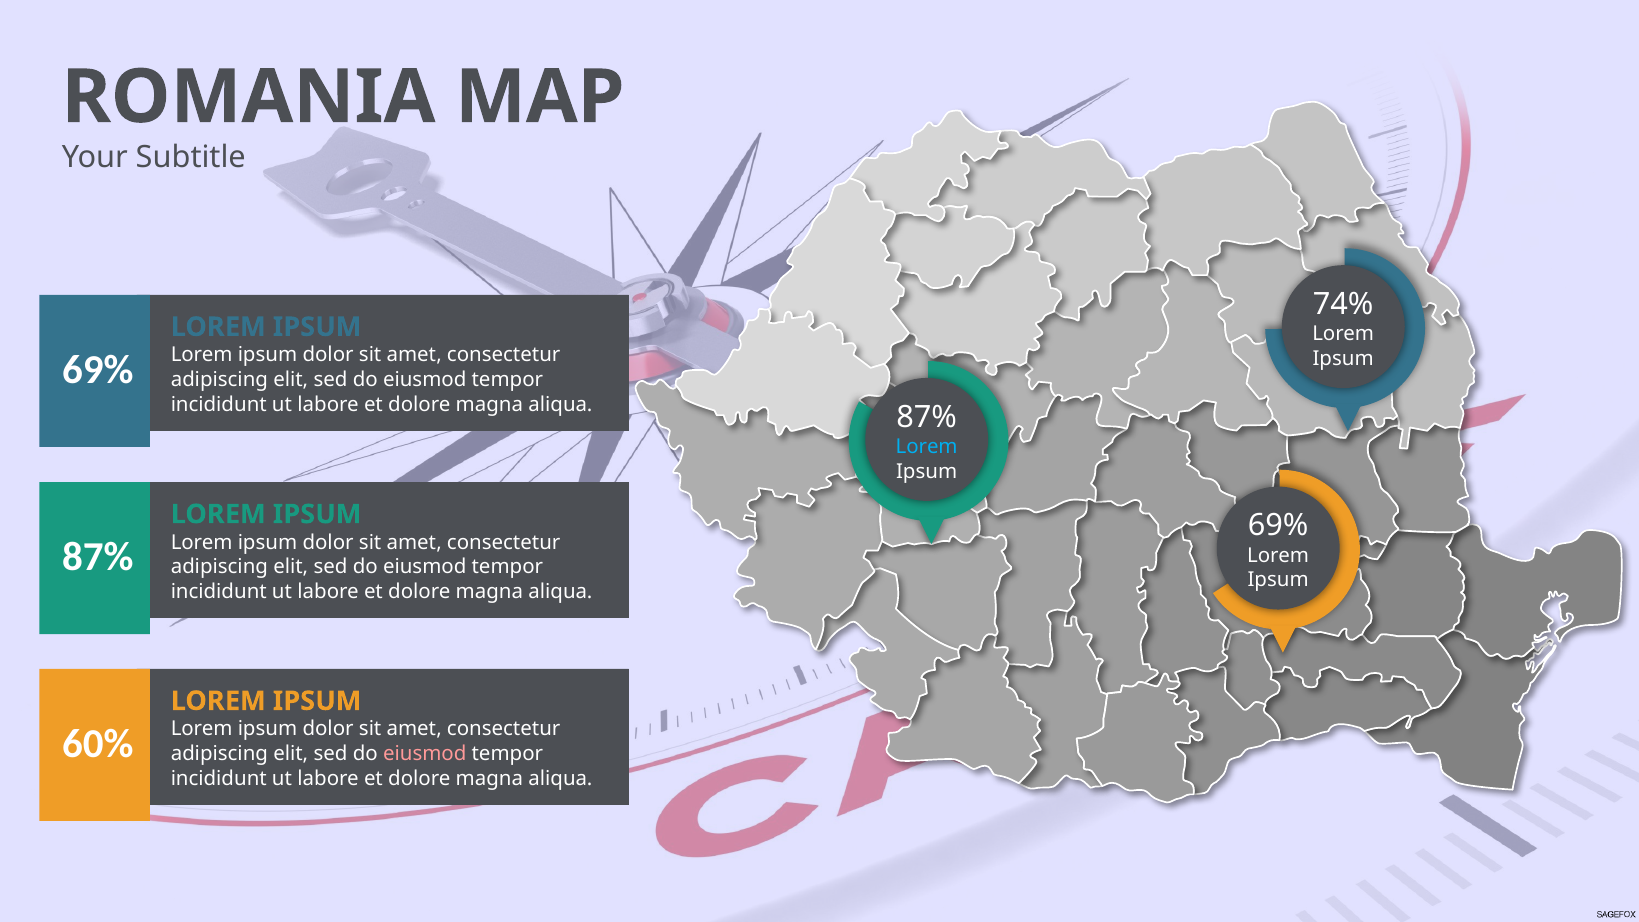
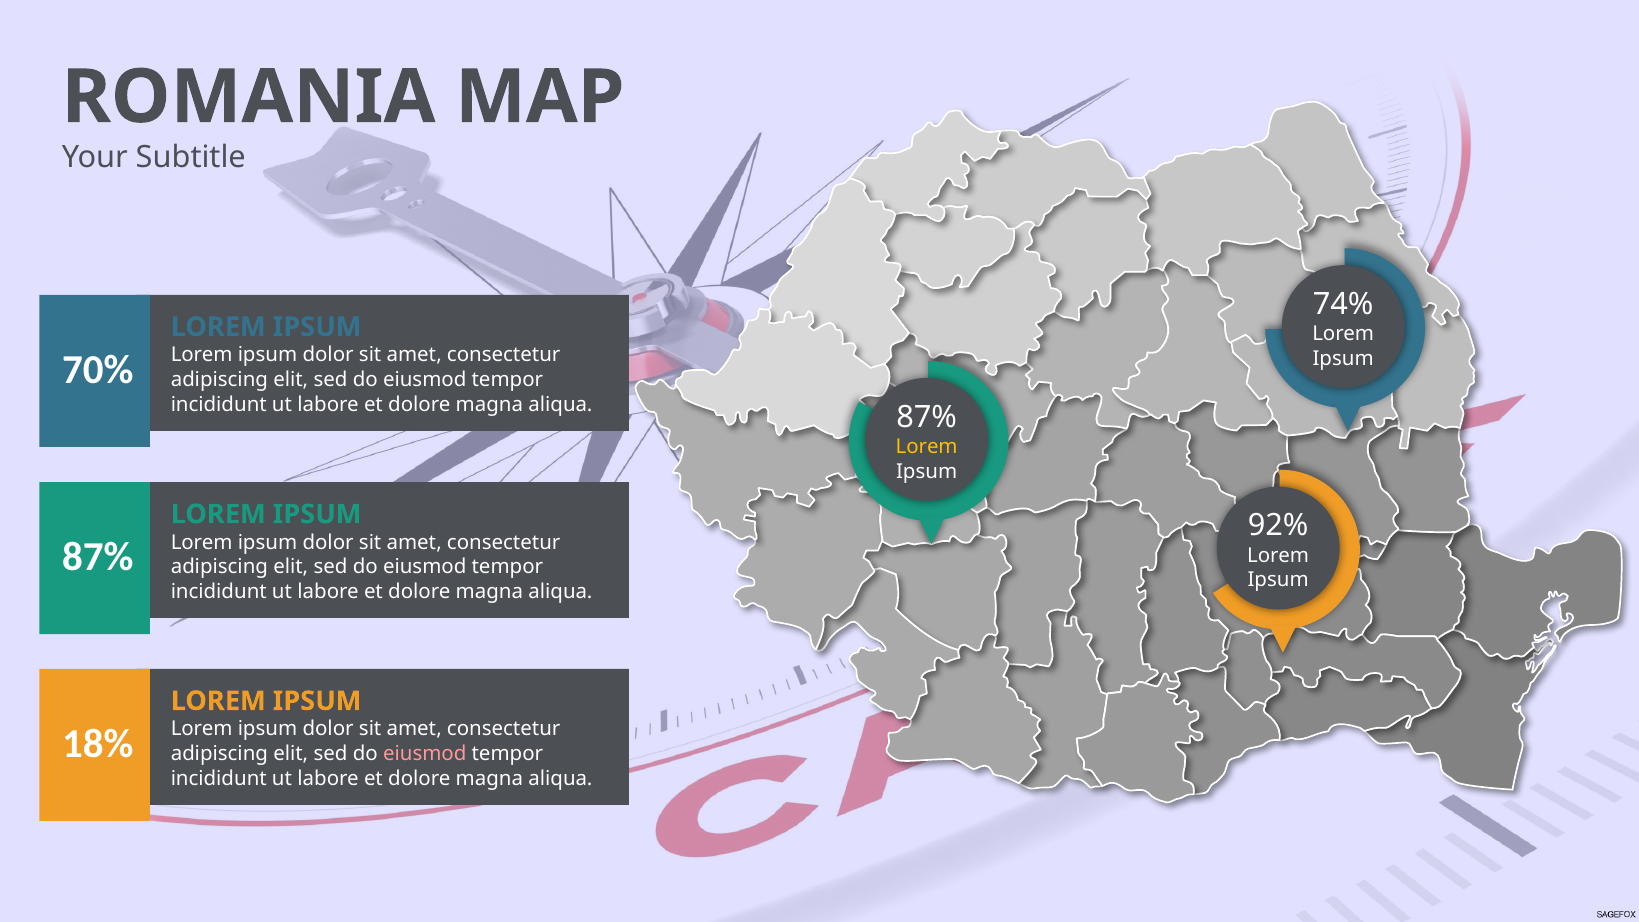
69% at (98, 370): 69% -> 70%
Lorem at (927, 447) colour: light blue -> yellow
69% at (1278, 526): 69% -> 92%
60%: 60% -> 18%
